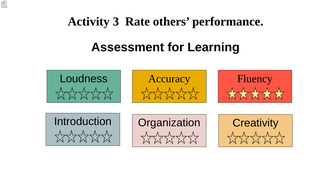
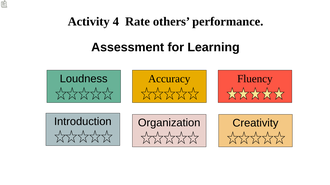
3: 3 -> 4
